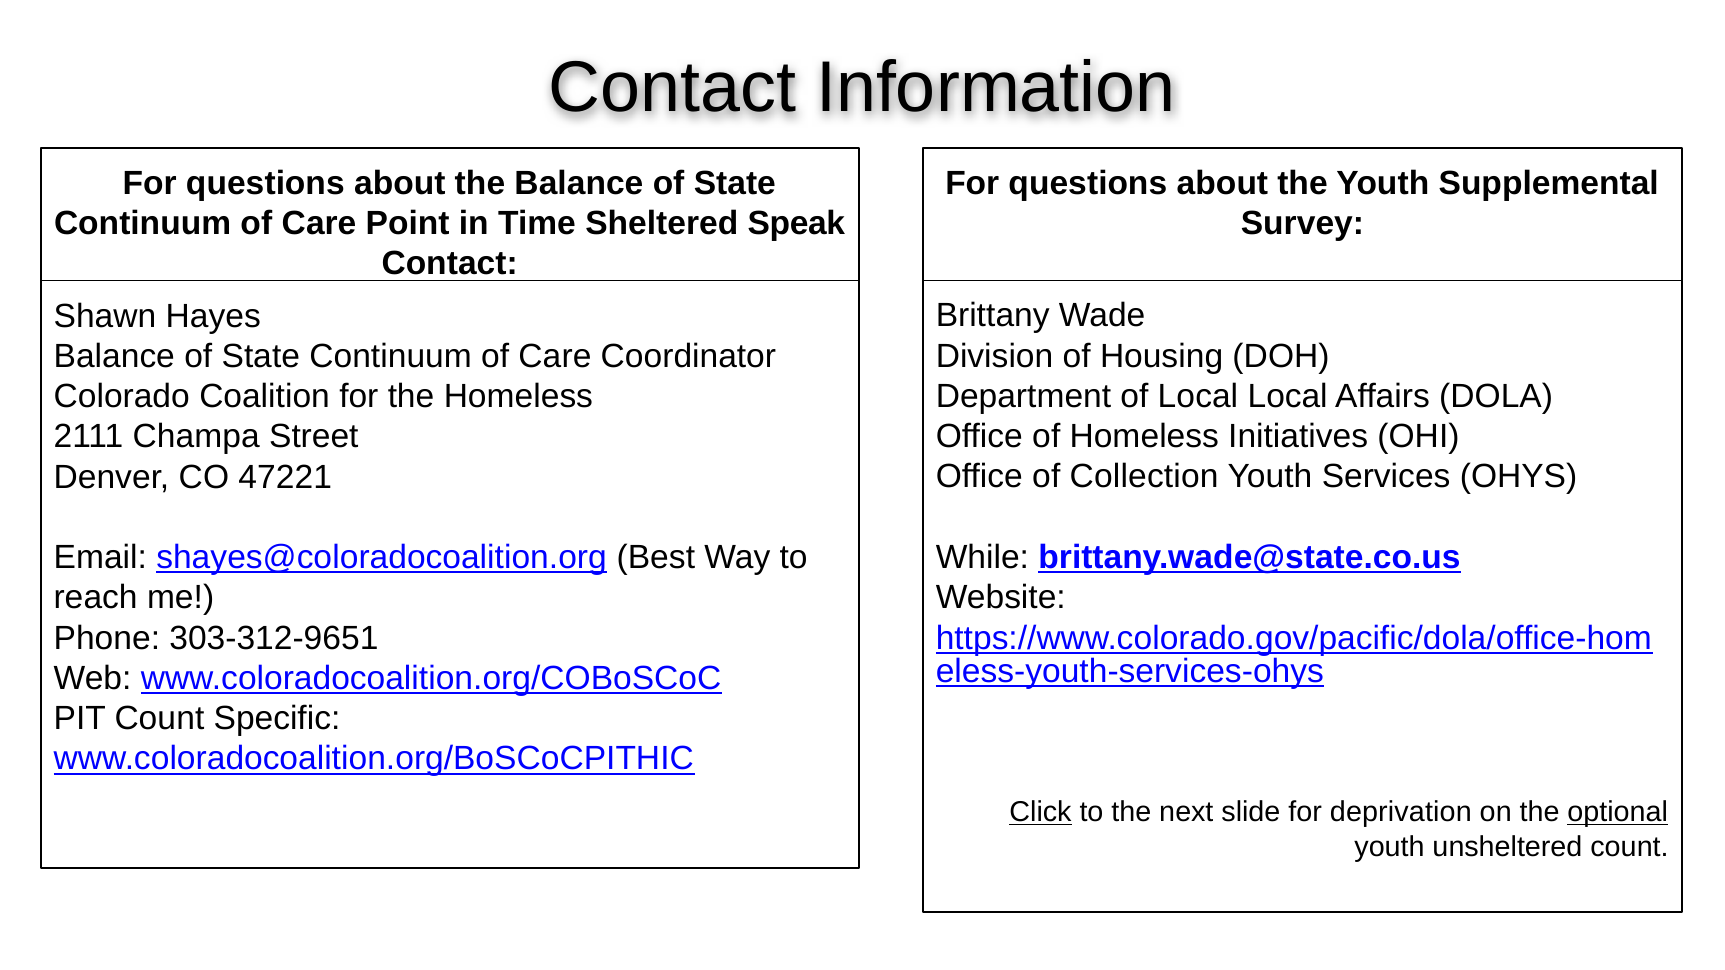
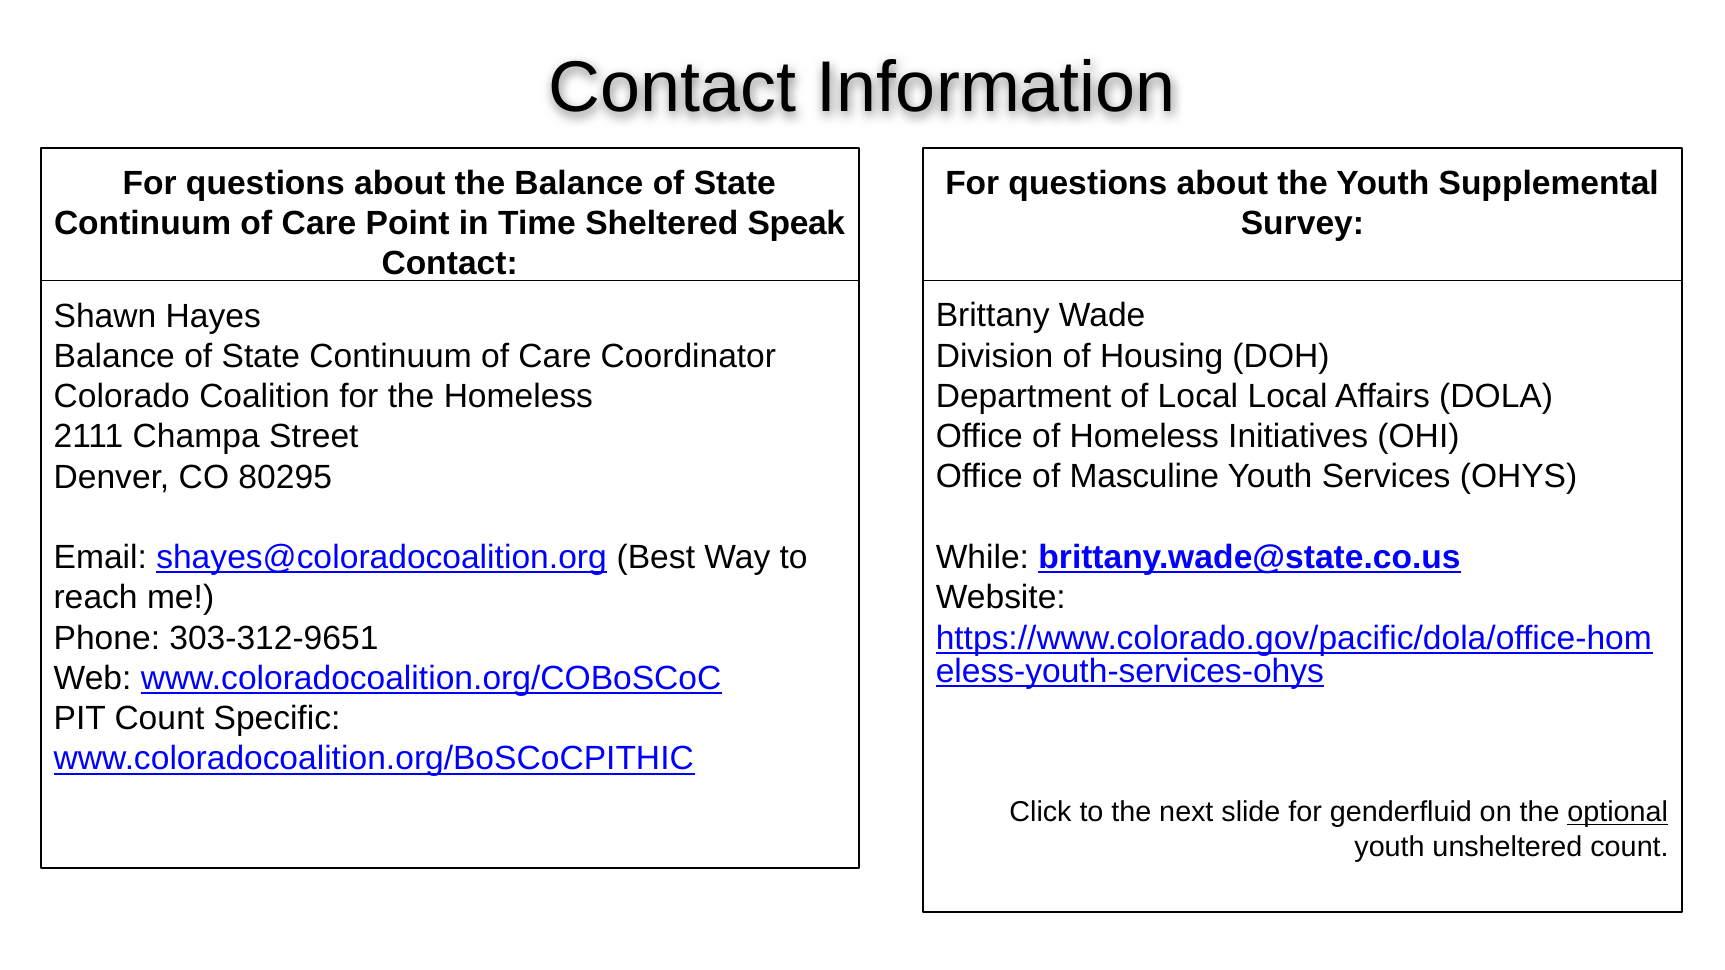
47221: 47221 -> 80295
Collection: Collection -> Masculine
Click underline: present -> none
deprivation: deprivation -> genderfluid
